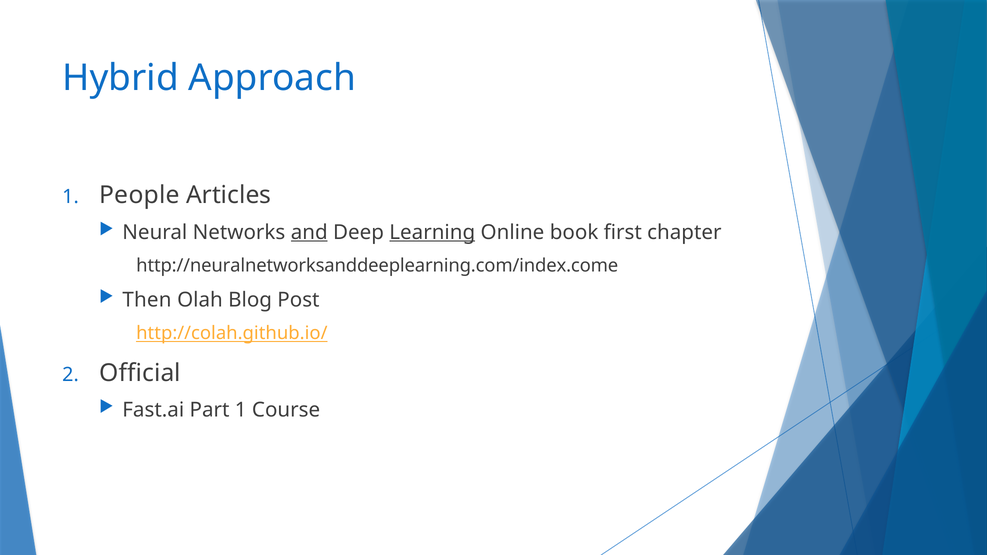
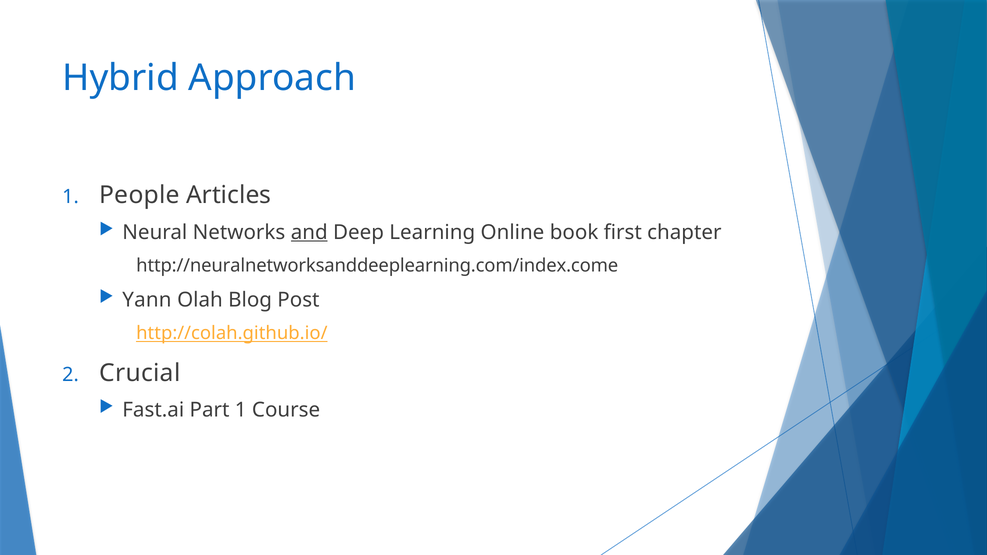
Learning underline: present -> none
Then: Then -> Yann
Official: Official -> Crucial
